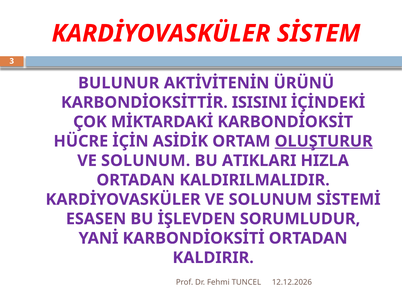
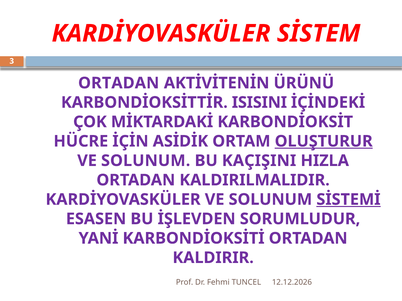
BULUNUR at (119, 83): BULUNUR -> ORTADAN
ATIKLARI: ATIKLARI -> KAÇIŞINI
SİSTEMİ underline: none -> present
